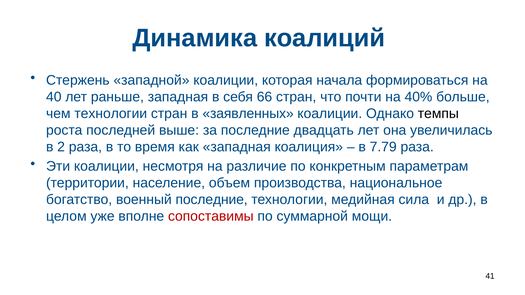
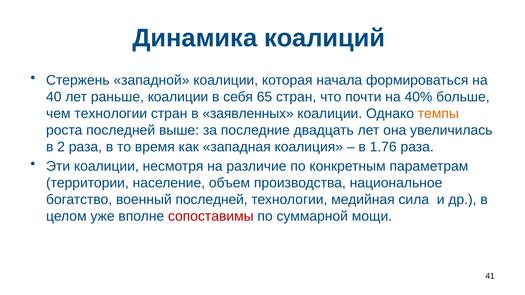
раньше западная: западная -> коалиции
66: 66 -> 65
темпы colour: black -> orange
7.79: 7.79 -> 1.76
военный последние: последние -> последней
